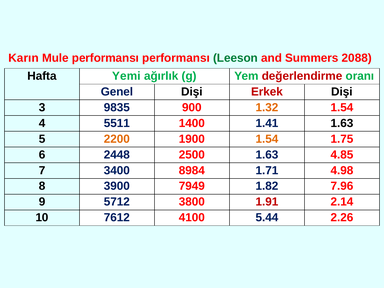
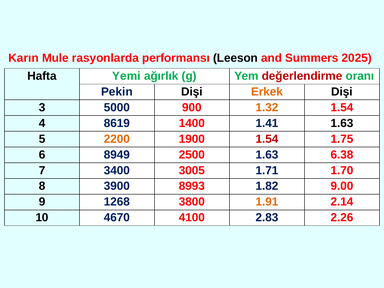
Mule performansı: performansı -> rasyonlarda
Leeson colour: green -> black
2088: 2088 -> 2025
Genel: Genel -> Pekin
Erkek colour: red -> orange
9835: 9835 -> 5000
5511: 5511 -> 8619
1.54 at (267, 139) colour: orange -> red
2448: 2448 -> 8949
4.85: 4.85 -> 6.38
8984: 8984 -> 3005
4.98: 4.98 -> 1.70
7949: 7949 -> 8993
7.96: 7.96 -> 9.00
5712: 5712 -> 1268
1.91 colour: red -> orange
7612: 7612 -> 4670
5.44: 5.44 -> 2.83
